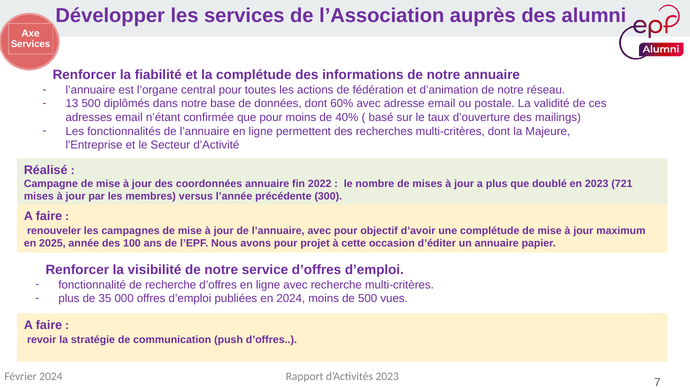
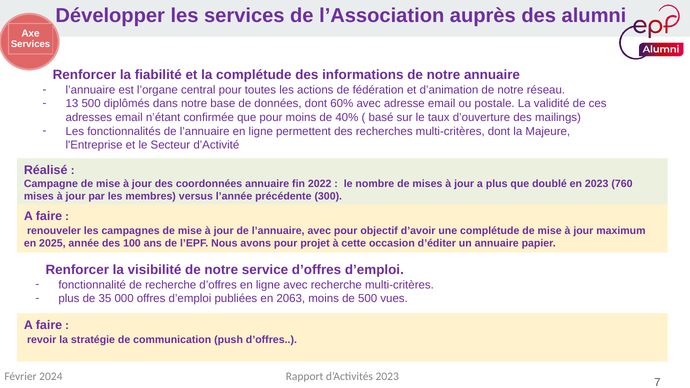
721: 721 -> 760
en 2024: 2024 -> 2063
